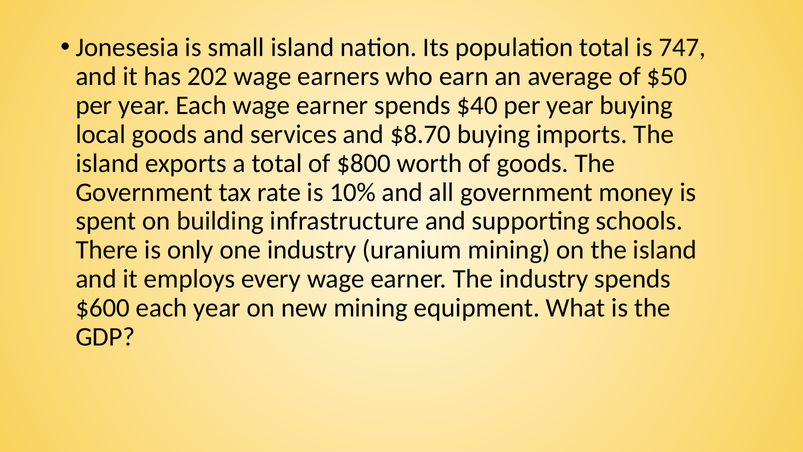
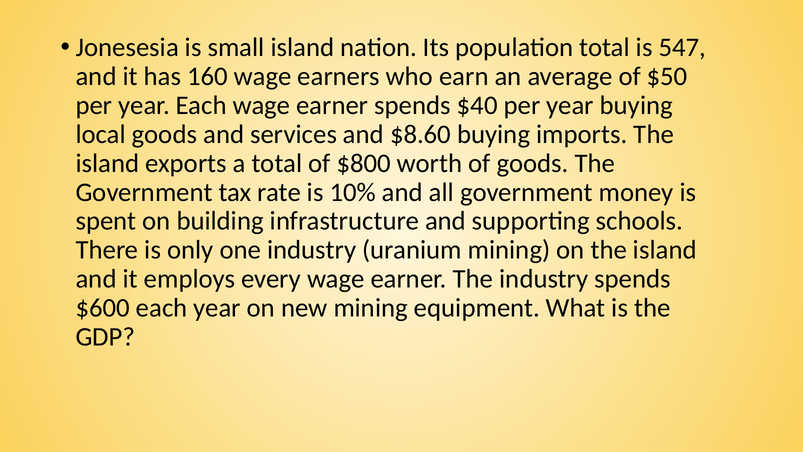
747: 747 -> 547
202: 202 -> 160
$8.70: $8.70 -> $8.60
